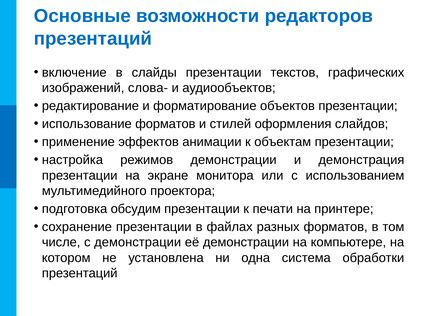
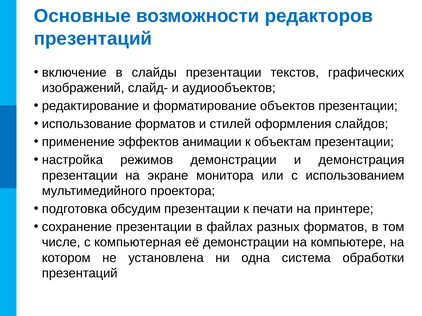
слова-: слова- -> слайд-
с демонстрации: демонстрации -> компьютерная
